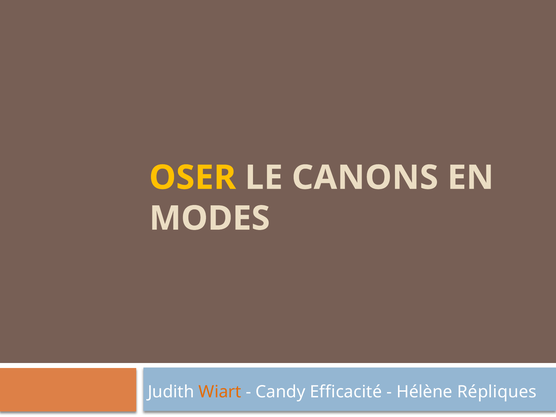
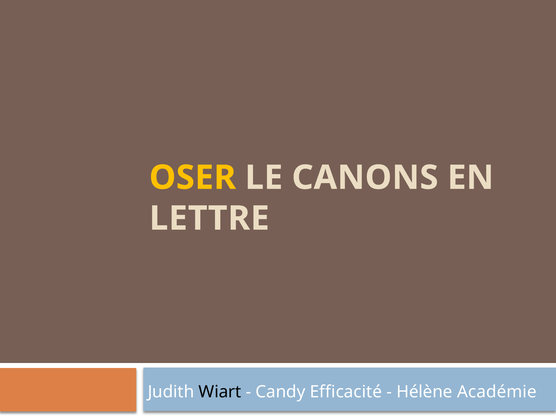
MODES: MODES -> LETTRE
Wiart colour: orange -> black
Répliques: Répliques -> Académie
